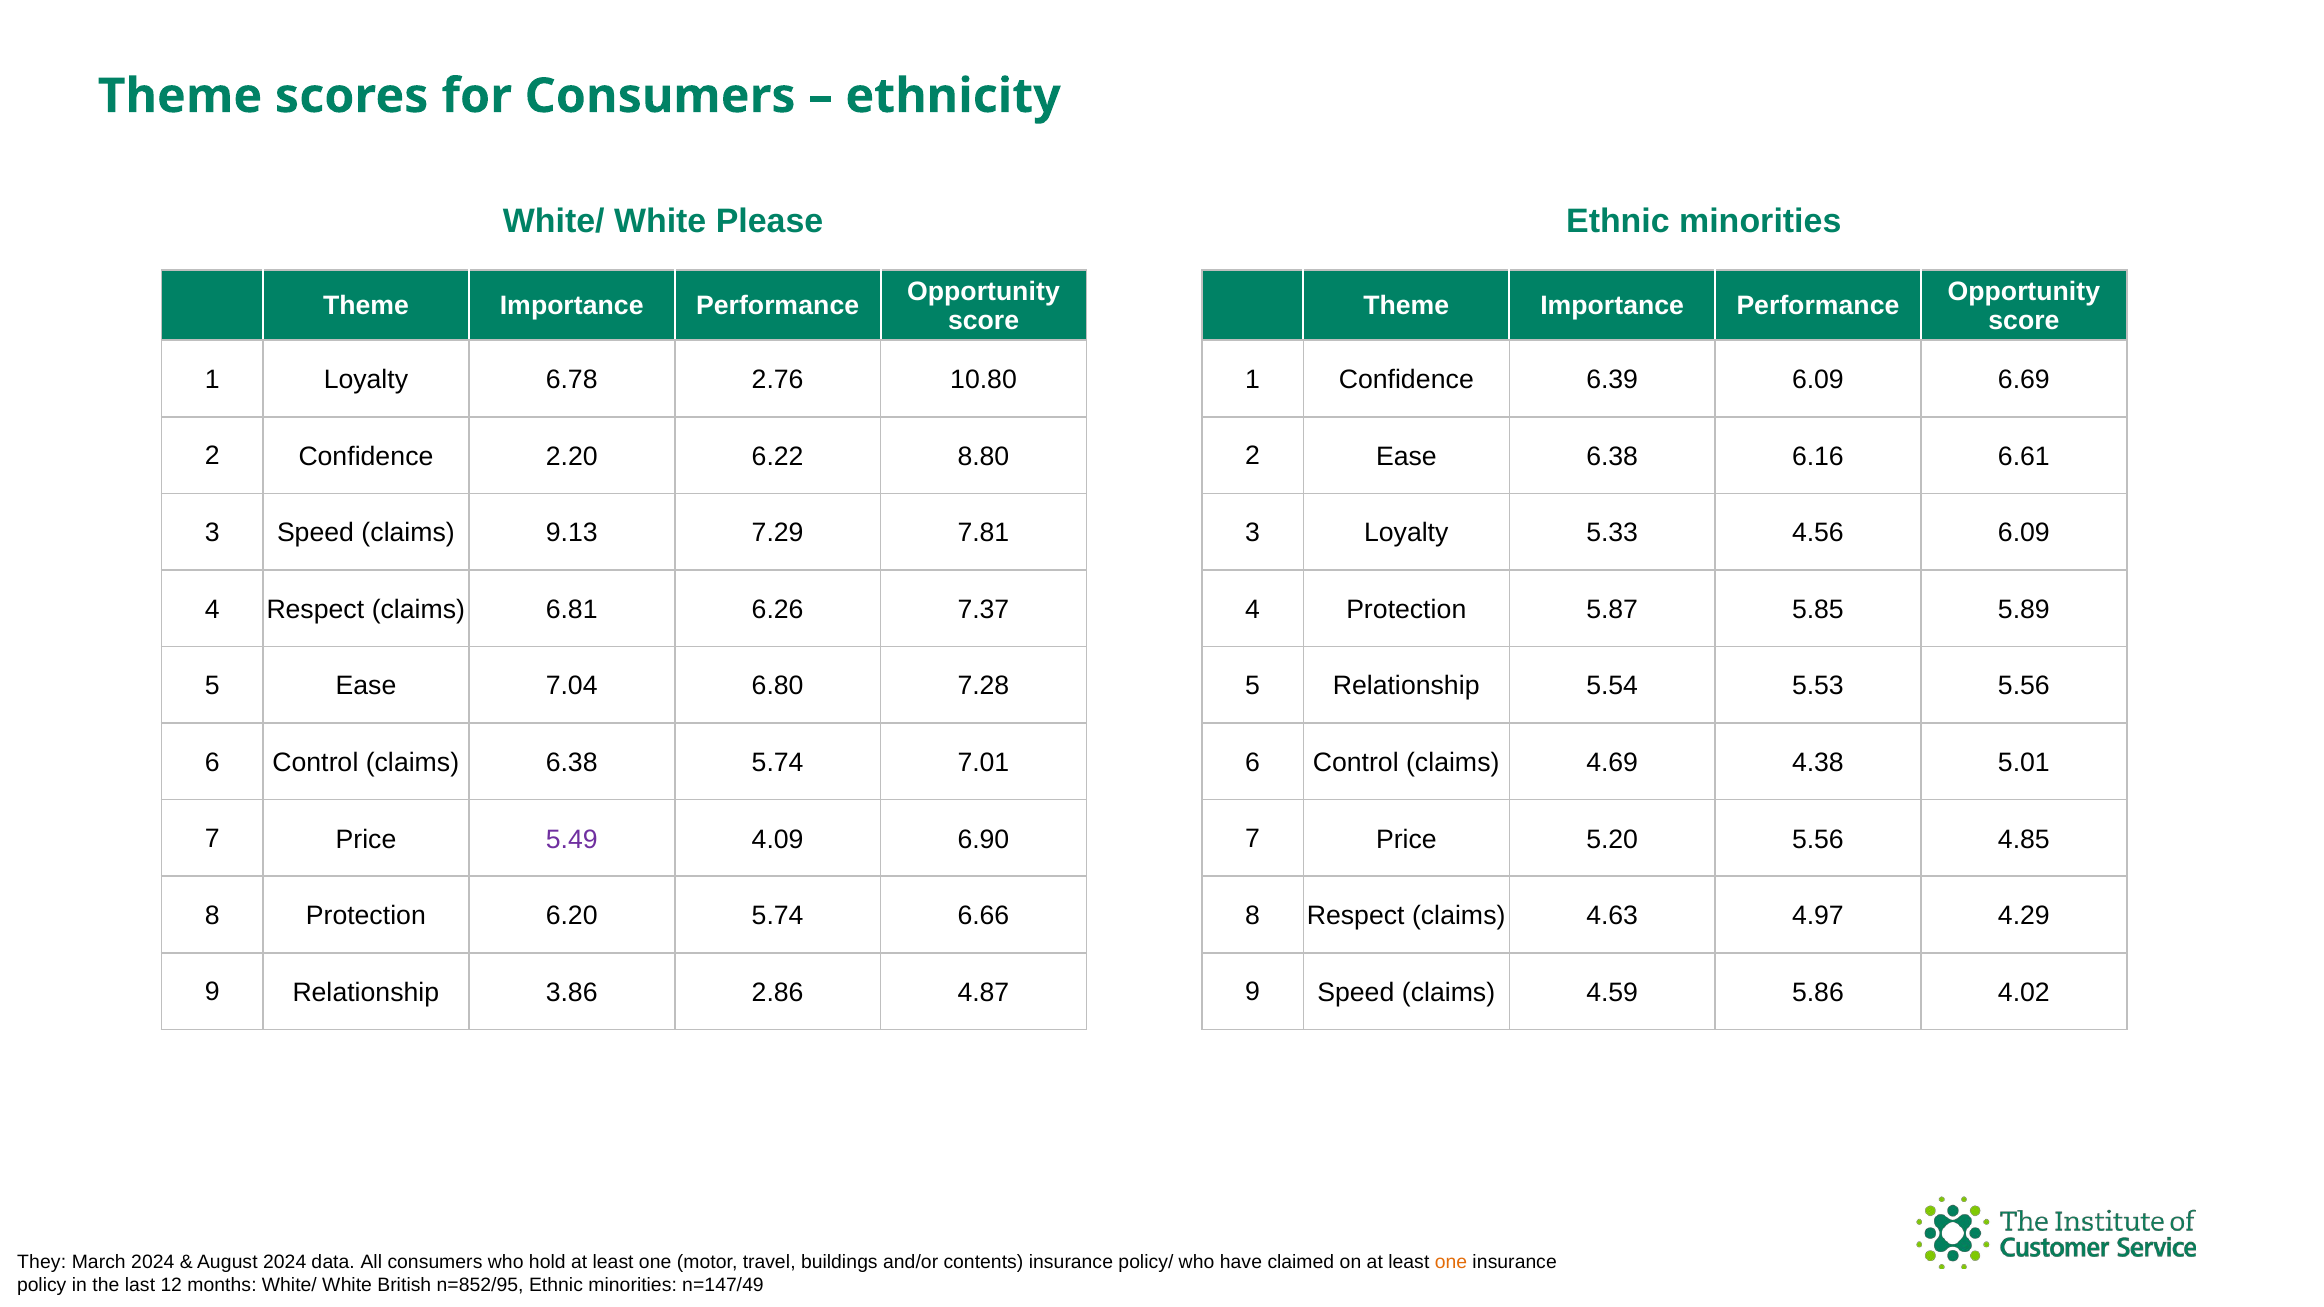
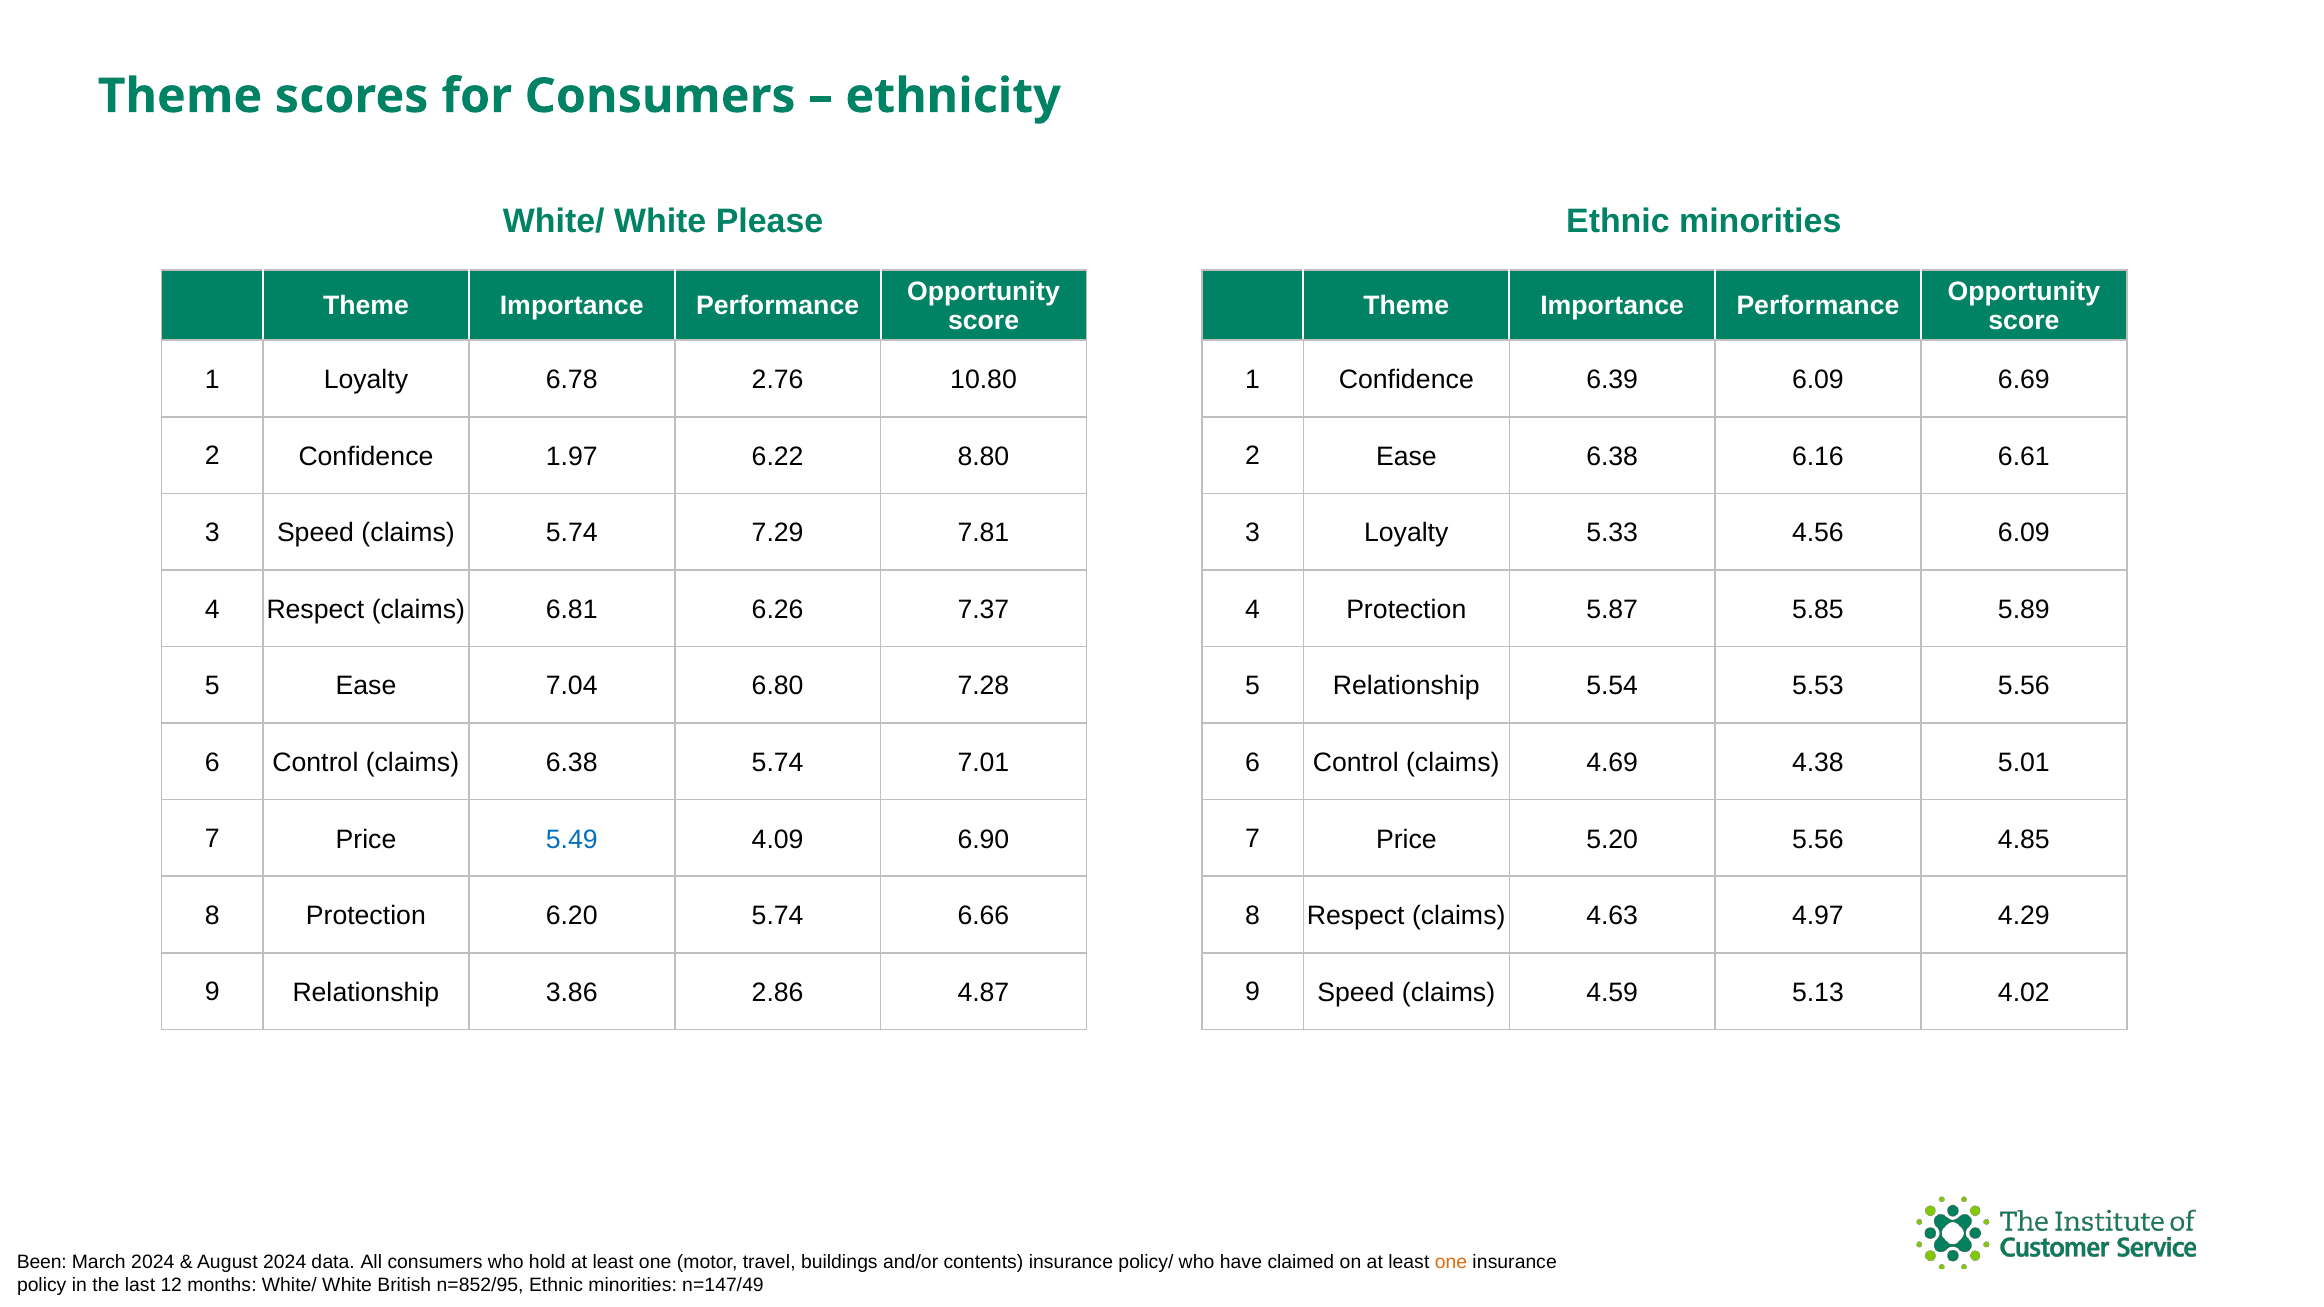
2.20: 2.20 -> 1.97
claims 9.13: 9.13 -> 5.74
5.49 colour: purple -> blue
5.86: 5.86 -> 5.13
They: They -> Been
